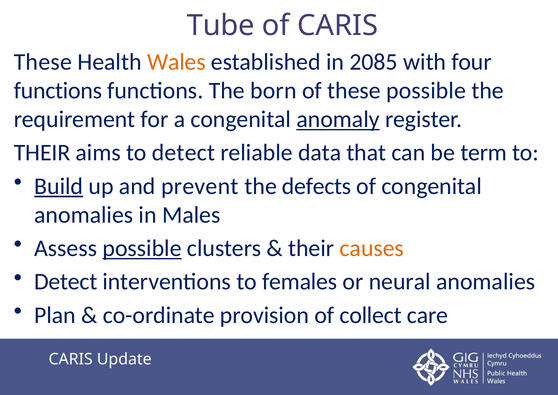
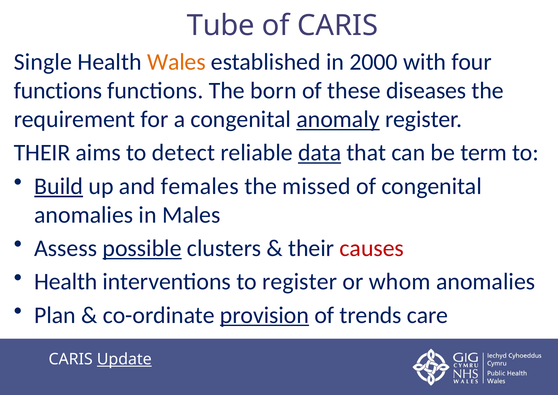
These at (43, 62): These -> Single
2085: 2085 -> 2000
these possible: possible -> diseases
data underline: none -> present
prevent: prevent -> females
defects: defects -> missed
causes colour: orange -> red
Detect at (66, 282): Detect -> Health
to females: females -> register
neural: neural -> whom
provision underline: none -> present
collect: collect -> trends
Update underline: none -> present
